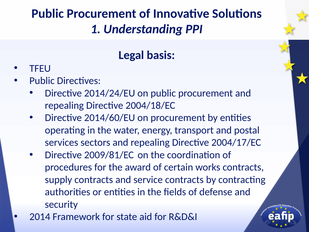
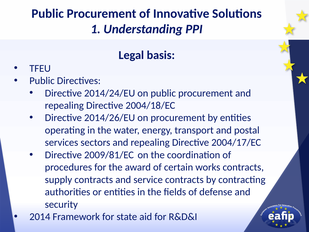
2014/60/EU: 2014/60/EU -> 2014/26/EU
